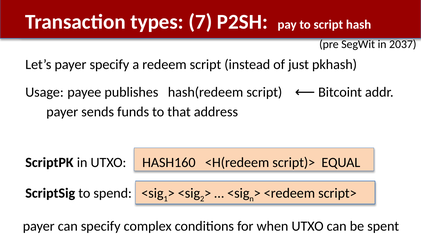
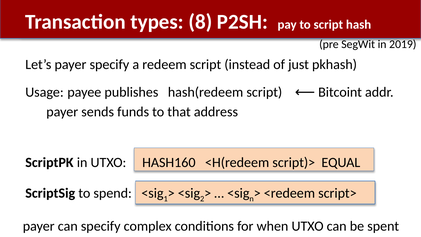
7: 7 -> 8
2037: 2037 -> 2019
